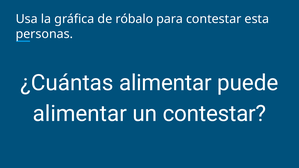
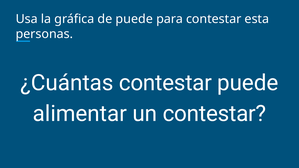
de róbalo: róbalo -> puede
¿Cuántas alimentar: alimentar -> contestar
